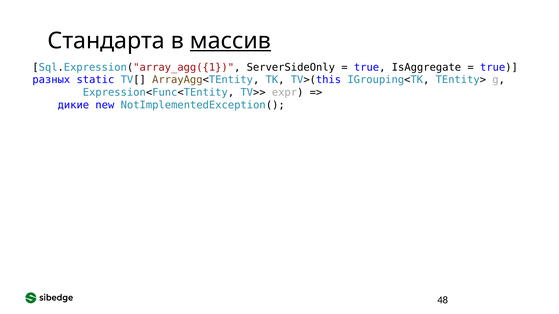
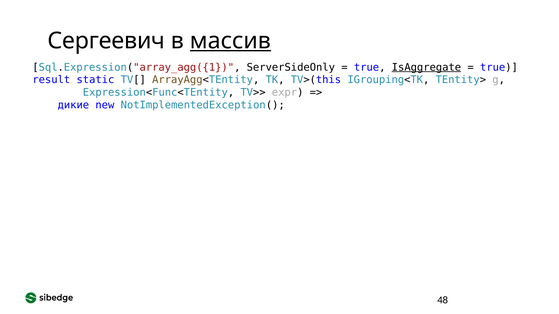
Стандарта: Стандарта -> Сергеевич
IsAggregate underline: none -> present
разных: разных -> result
